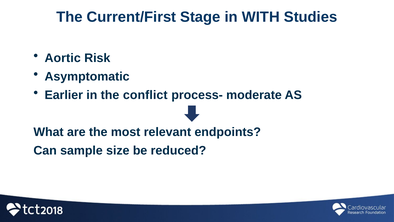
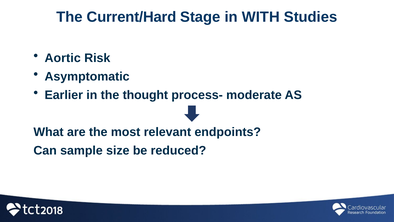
Current/First: Current/First -> Current/Hard
conflict: conflict -> thought
